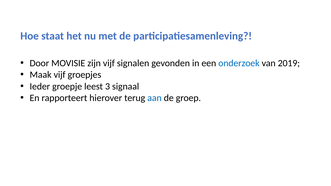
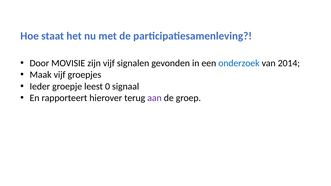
2019: 2019 -> 2014
3: 3 -> 0
aan colour: blue -> purple
